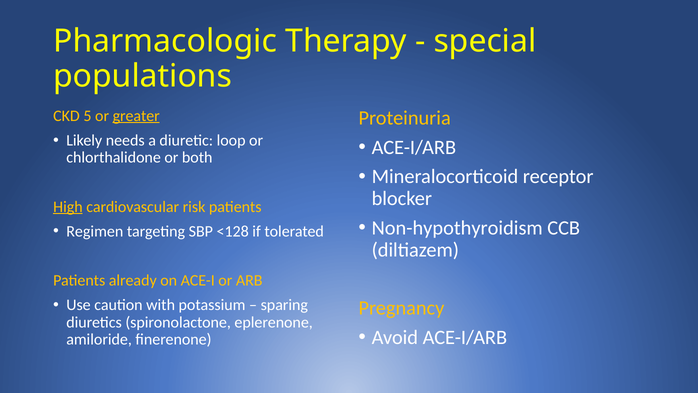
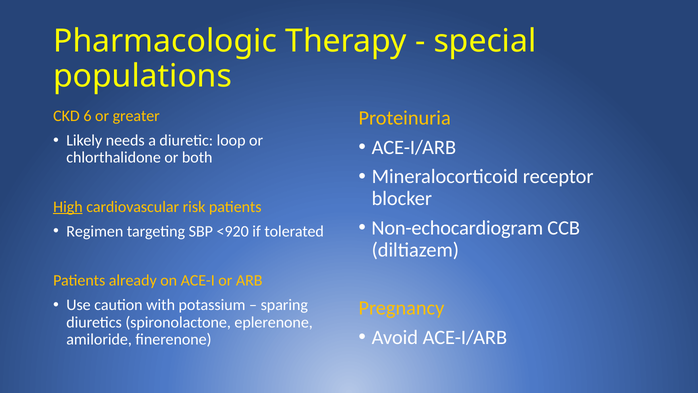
5: 5 -> 6
greater underline: present -> none
Non-hypothyroidism: Non-hypothyroidism -> Non-echocardiogram
<128: <128 -> <920
